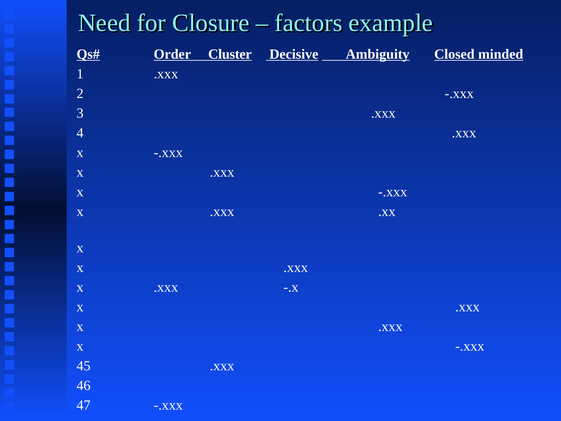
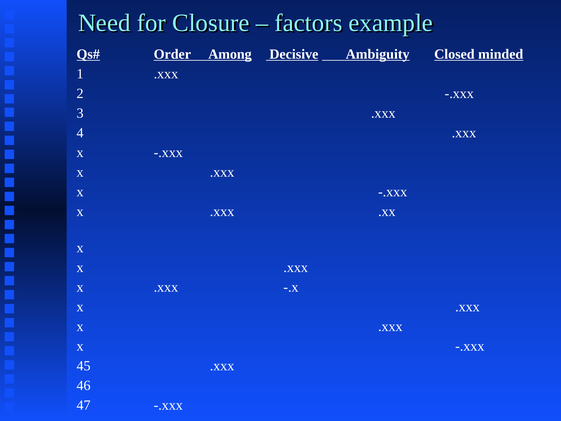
Cluster: Cluster -> Among
